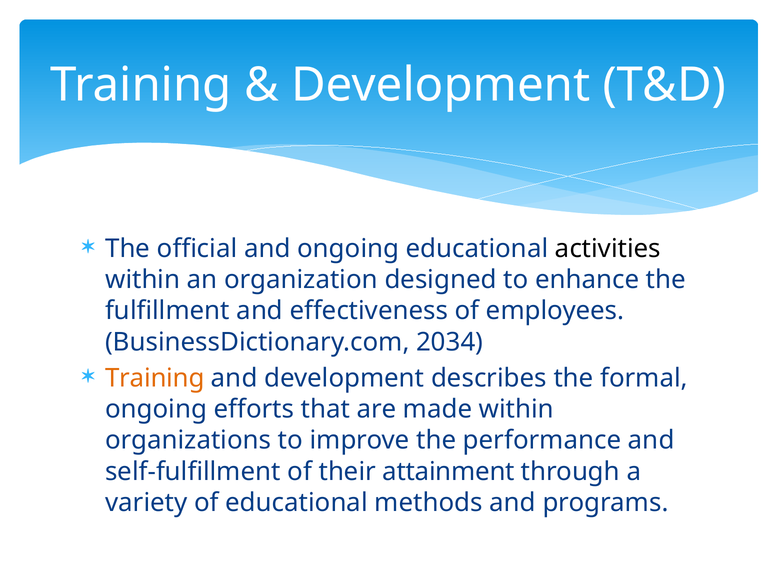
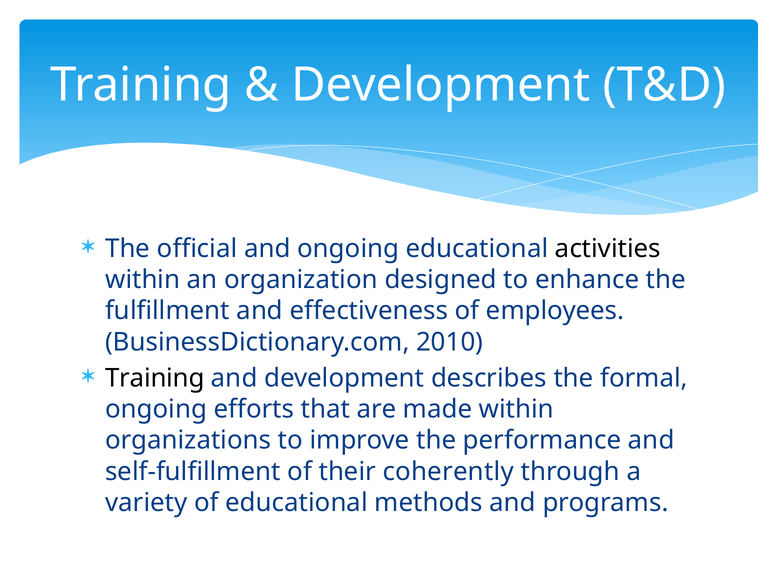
2034: 2034 -> 2010
Training at (155, 378) colour: orange -> black
attainment: attainment -> coherently
